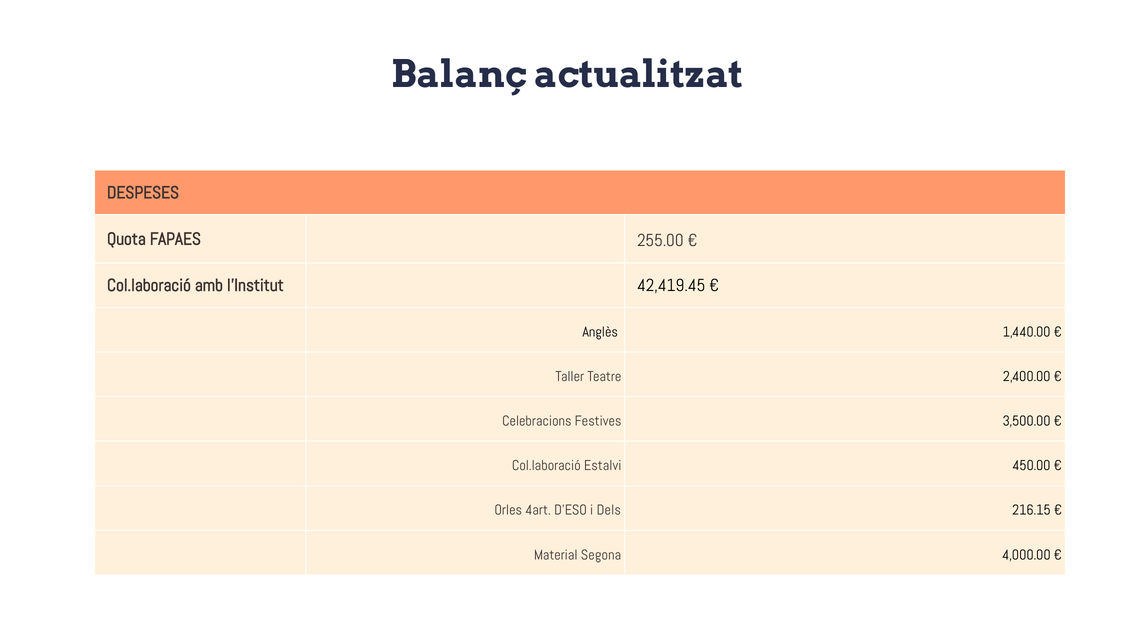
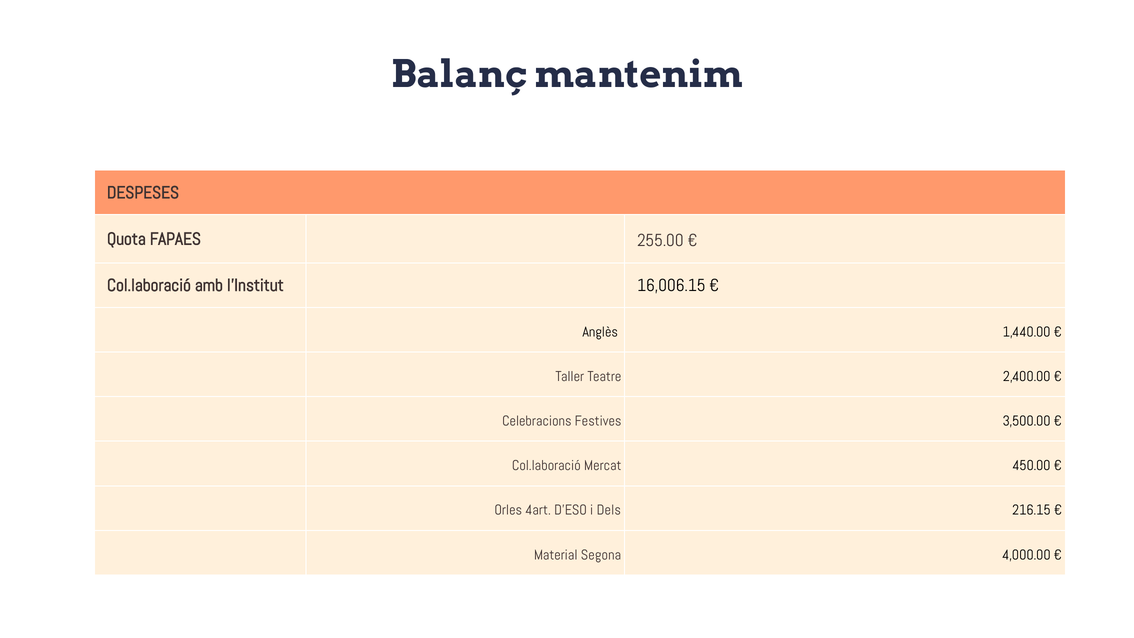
actualitzat: actualitzat -> mantenim
42,419.45: 42,419.45 -> 16,006.15
Estalvi: Estalvi -> Mercat
